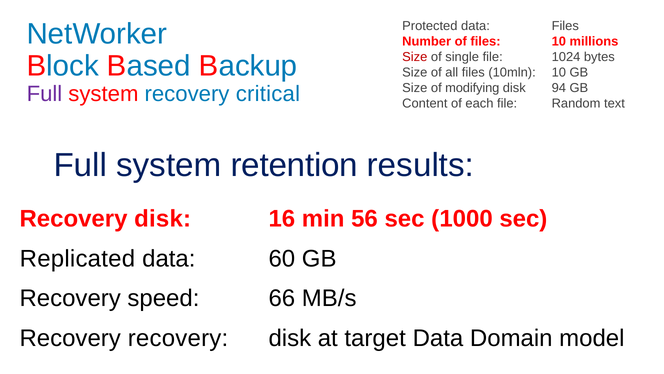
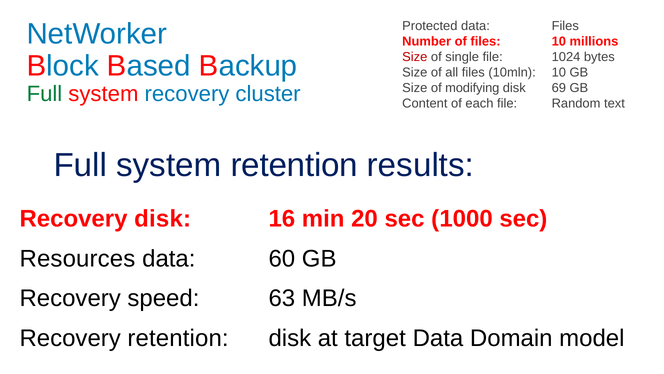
94: 94 -> 69
Full at (44, 94) colour: purple -> green
critical: critical -> cluster
56: 56 -> 20
Replicated: Replicated -> Resources
66: 66 -> 63
Recovery recovery: recovery -> retention
